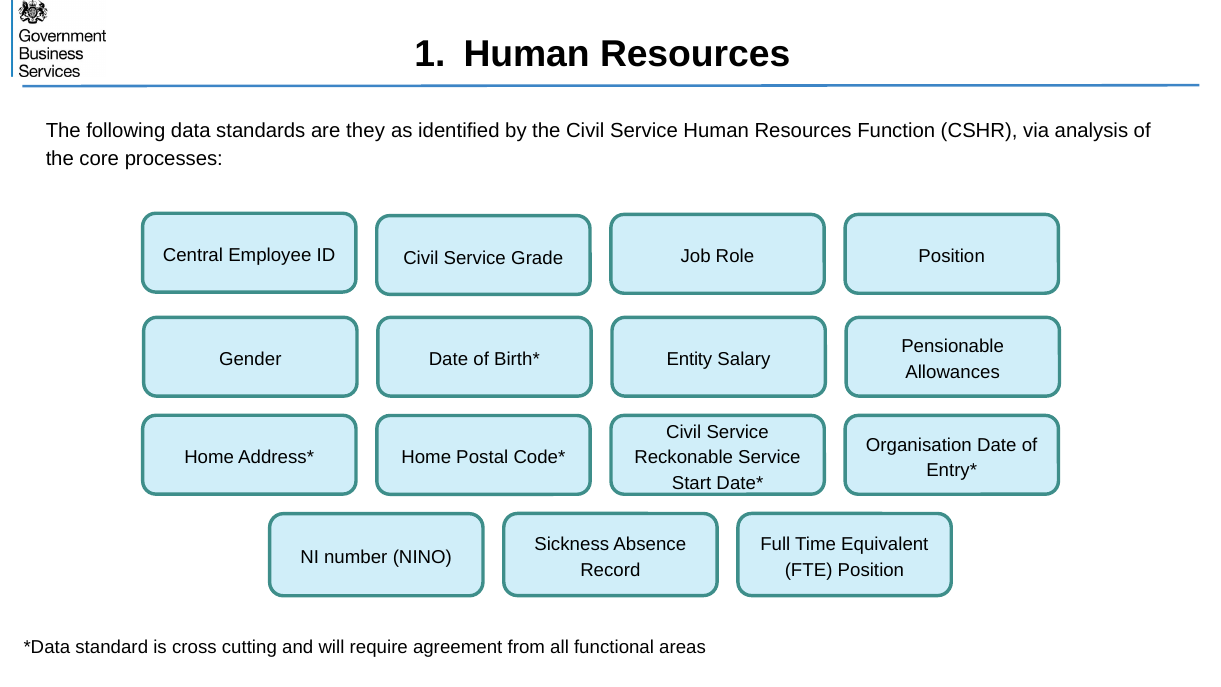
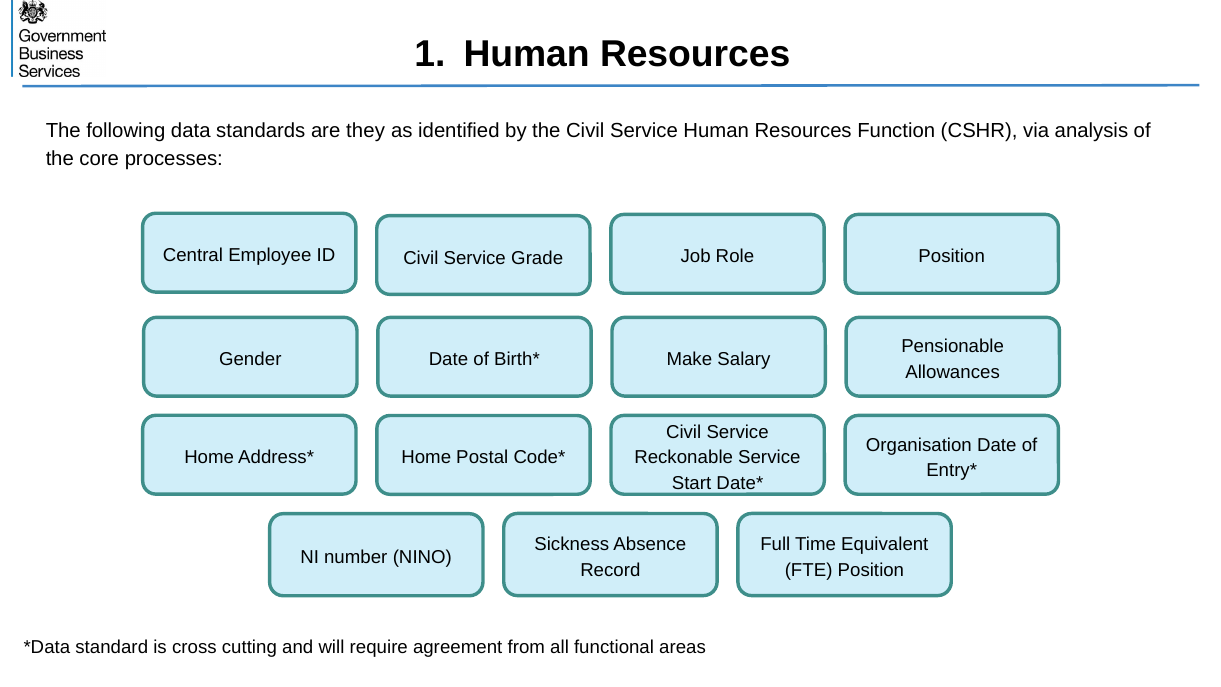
Entity: Entity -> Make
